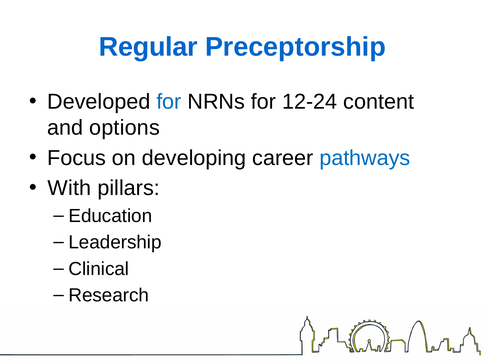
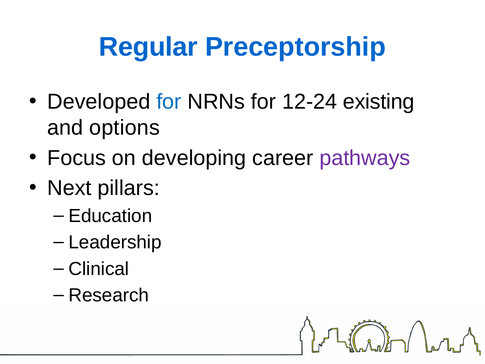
content: content -> existing
pathways colour: blue -> purple
With: With -> Next
